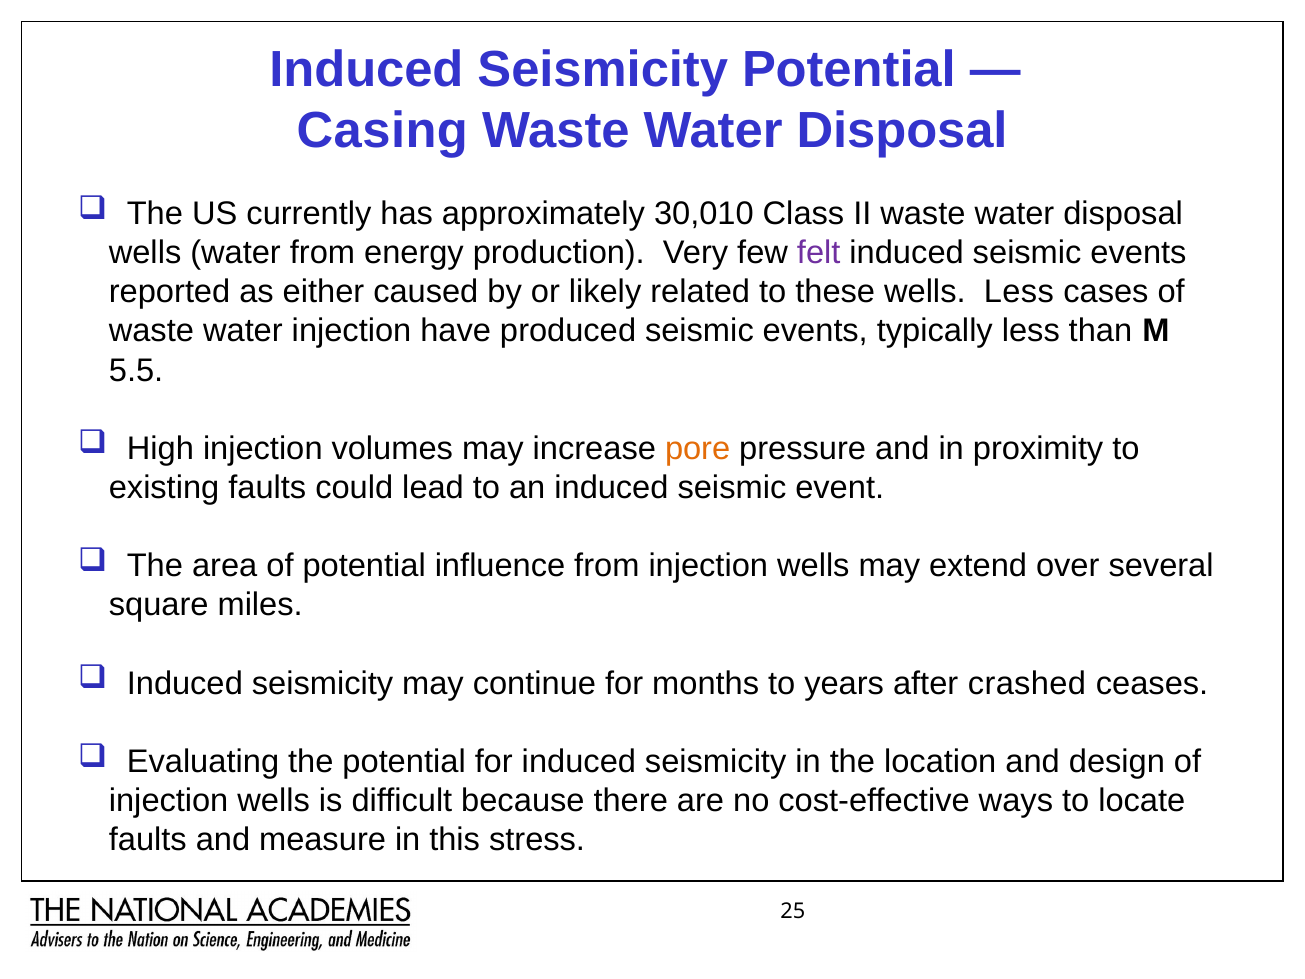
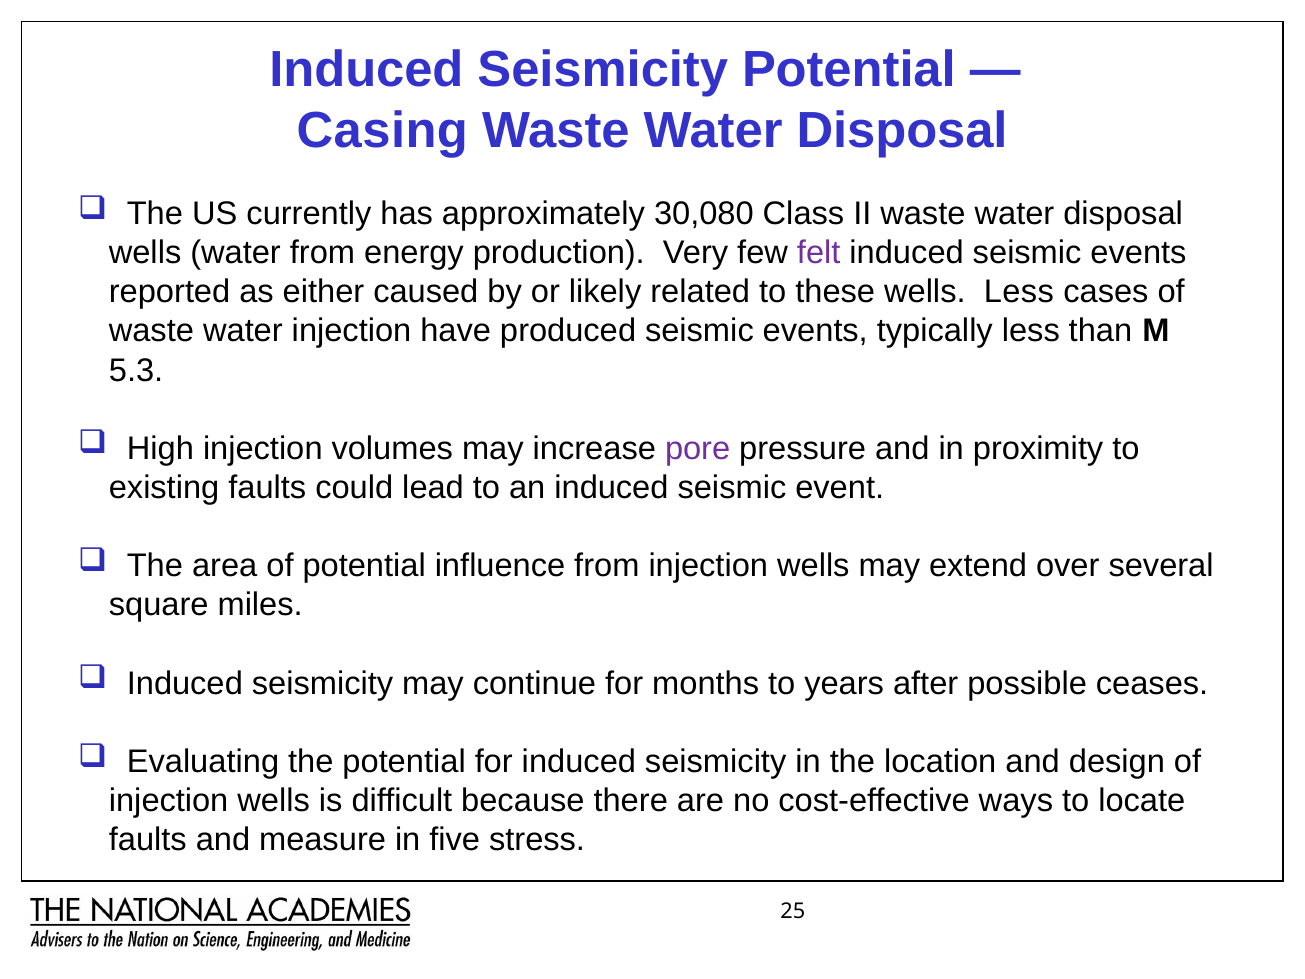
30,010: 30,010 -> 30,080
5.5: 5.5 -> 5.3
pore colour: orange -> purple
crashed: crashed -> possible
this: this -> five
